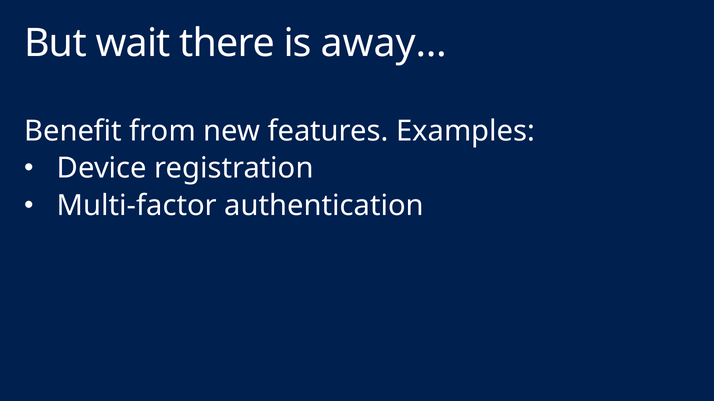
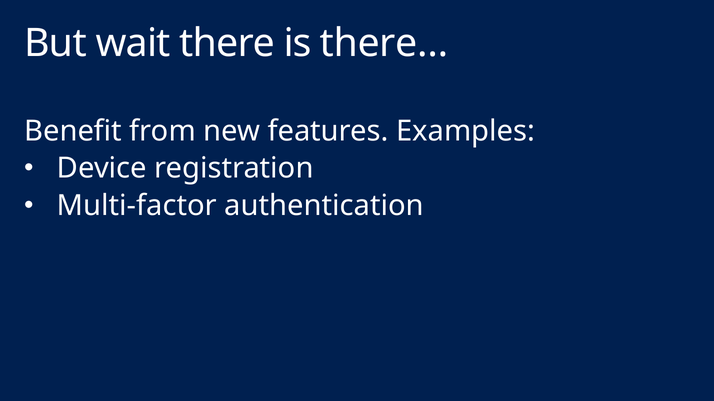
away…: away… -> there…
